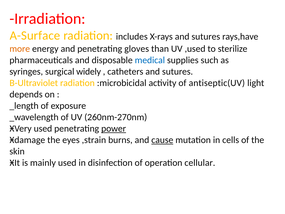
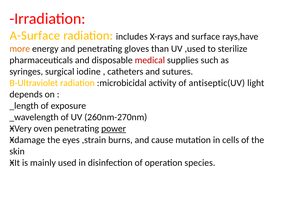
X-rays and sutures: sutures -> surface
medical colour: blue -> red
widely: widely -> iodine
ӾVery used: used -> oven
cause underline: present -> none
cellular: cellular -> species
